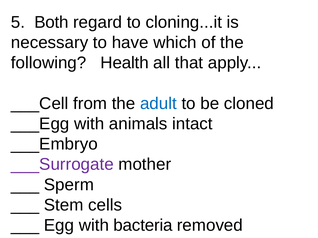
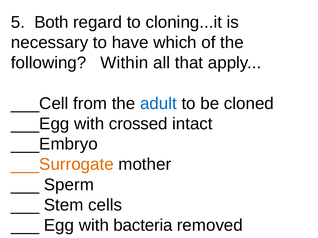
Health: Health -> Within
animals: animals -> crossed
___Surrogate colour: purple -> orange
